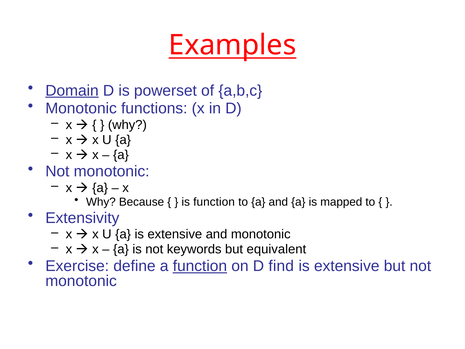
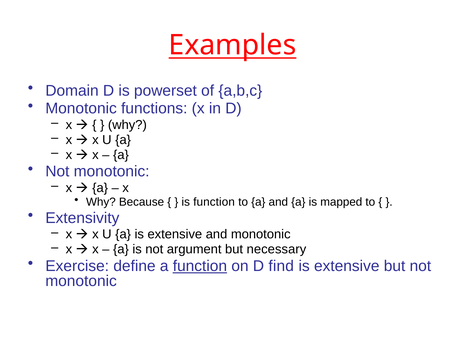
Domain underline: present -> none
keywords: keywords -> argument
equivalent: equivalent -> necessary
